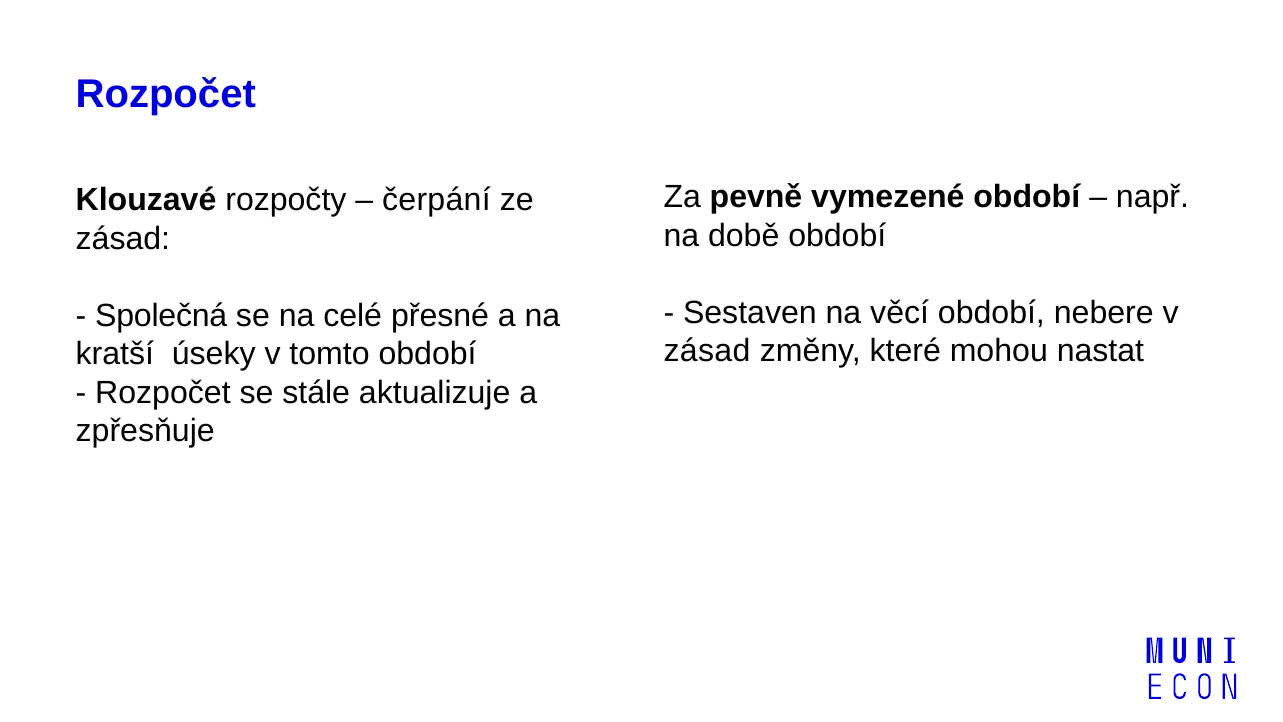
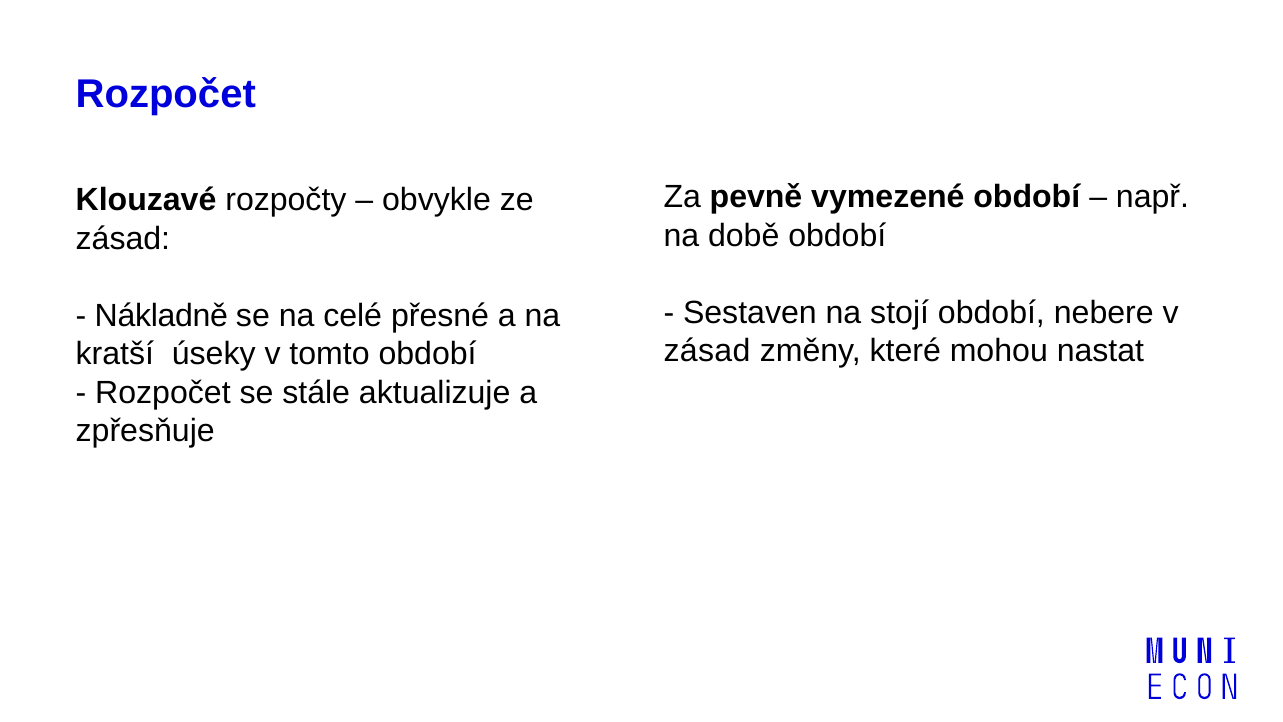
čerpání: čerpání -> obvykle
věcí: věcí -> stojí
Společná: Společná -> Nákladně
